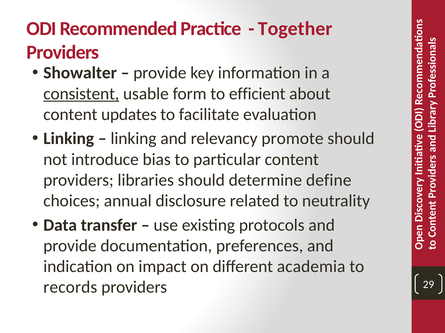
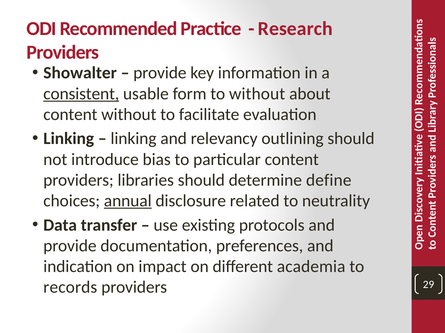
Together: Together -> Research
to efficient: efficient -> without
content updates: updates -> without
promote: promote -> outlining
annual underline: none -> present
